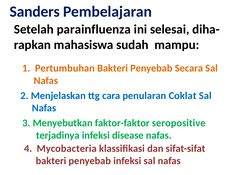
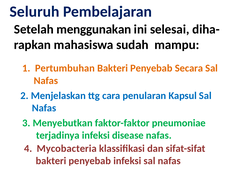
Sanders: Sanders -> Seluruh
parainfluenza: parainfluenza -> menggunakan
Coklat: Coklat -> Kapsul
seropositive: seropositive -> pneumoniae
